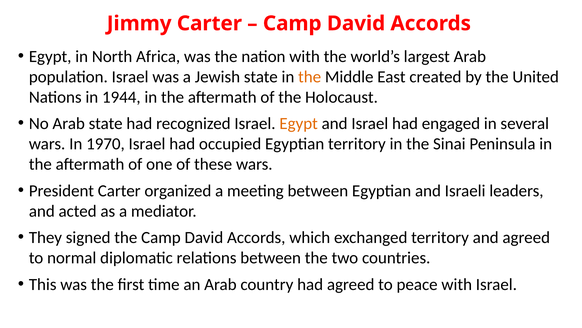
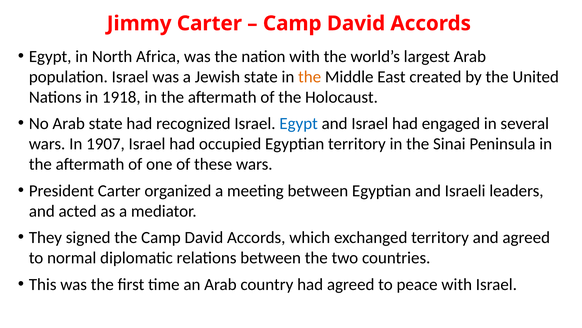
1944: 1944 -> 1918
Egypt at (299, 123) colour: orange -> blue
1970: 1970 -> 1907
